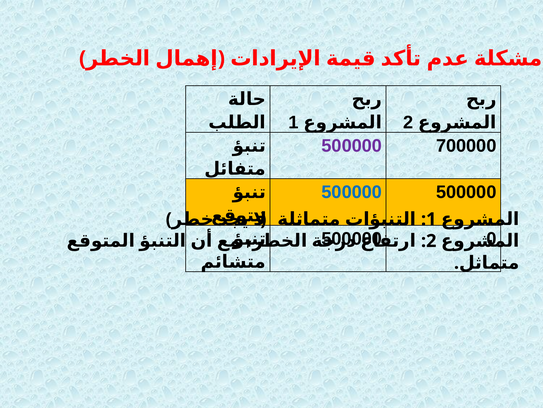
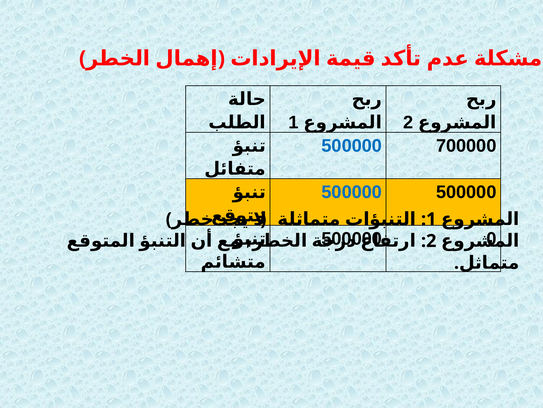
500000 at (352, 145) colour: purple -> blue
